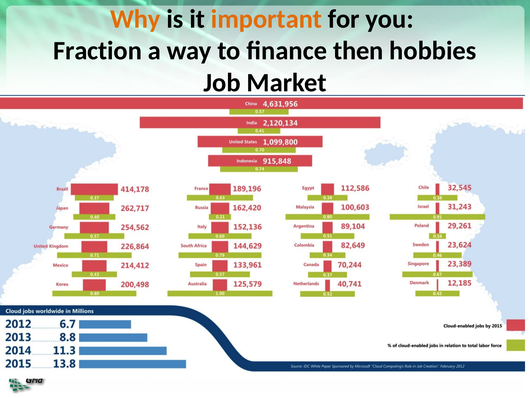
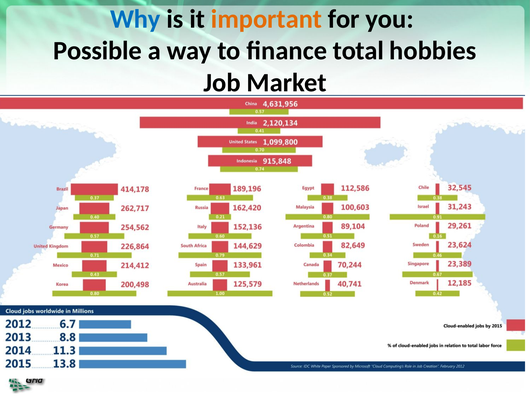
Why colour: orange -> blue
Fraction: Fraction -> Possible
then: then -> total
